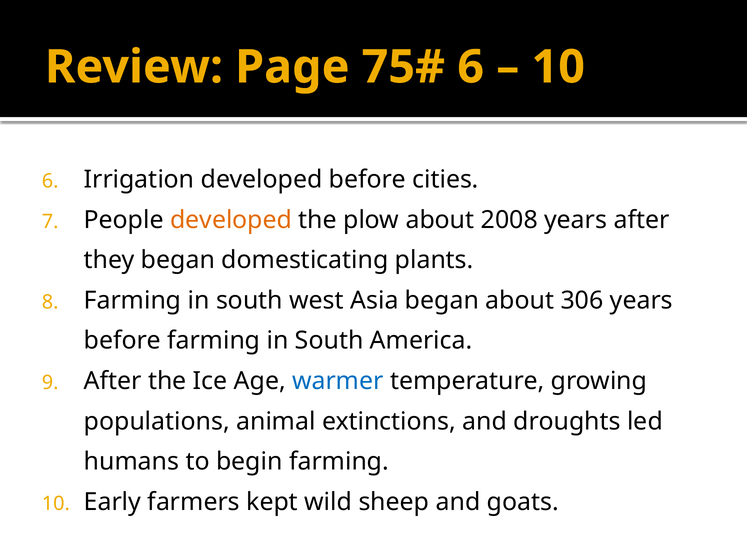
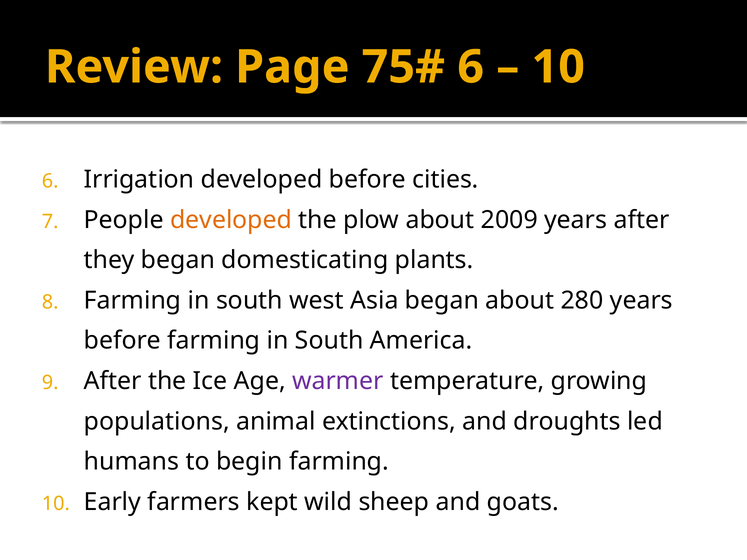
2008: 2008 -> 2009
306: 306 -> 280
warmer colour: blue -> purple
